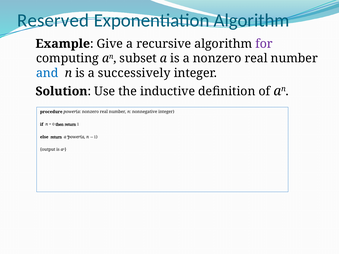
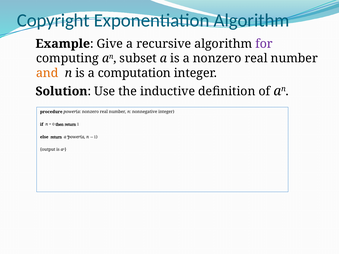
Reserved: Reserved -> Copyright
and colour: blue -> orange
successively: successively -> computation
